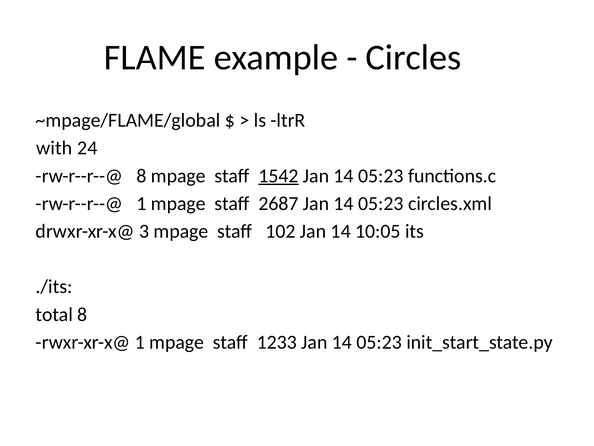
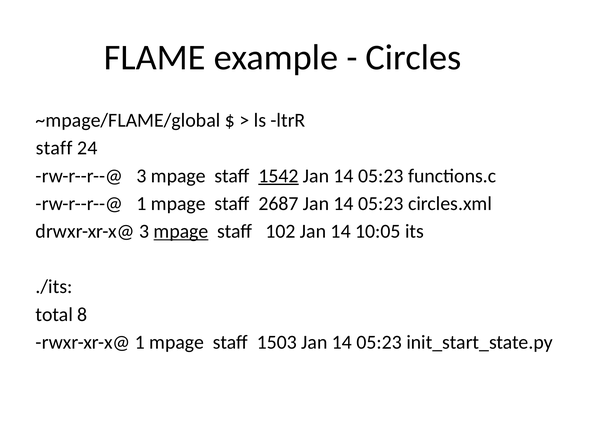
with at (54, 148): with -> staff
rw-r--r--@ 8: 8 -> 3
mpage at (181, 231) underline: none -> present
1233: 1233 -> 1503
